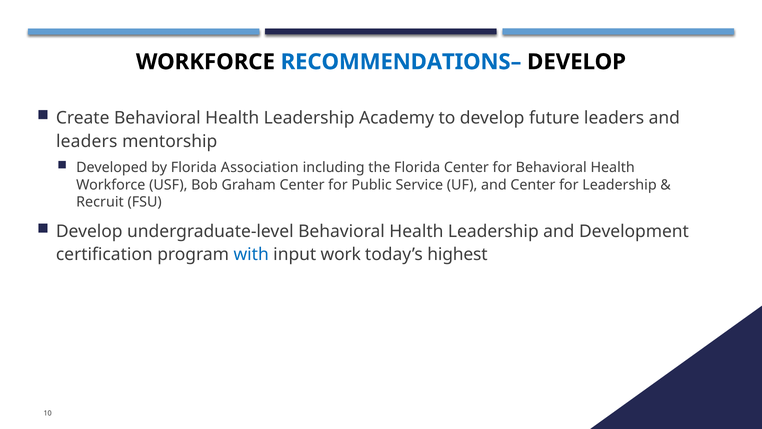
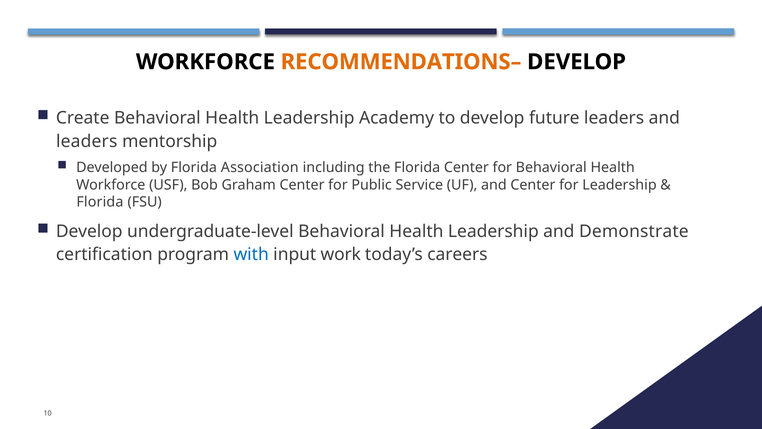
RECOMMENDATIONS– colour: blue -> orange
Recruit at (100, 202): Recruit -> Florida
Development: Development -> Demonstrate
highest: highest -> careers
